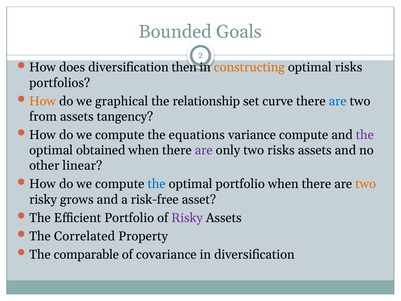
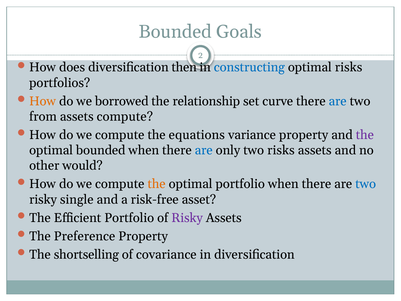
constructing colour: orange -> blue
graphical: graphical -> borrowed
assets tangency: tangency -> compute
variance compute: compute -> property
optimal obtained: obtained -> bounded
are at (204, 150) colour: purple -> blue
linear: linear -> would
the at (157, 184) colour: blue -> orange
two at (366, 184) colour: orange -> blue
grows: grows -> single
Correlated: Correlated -> Preference
comparable: comparable -> shortselling
